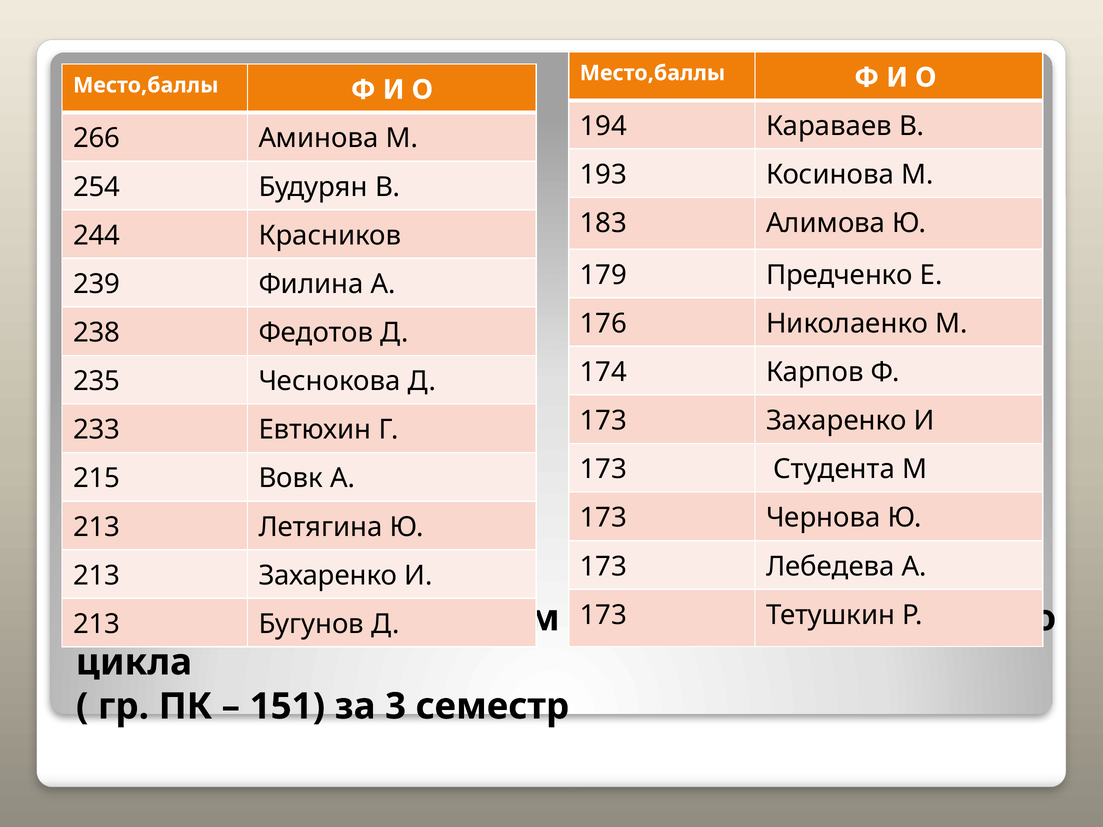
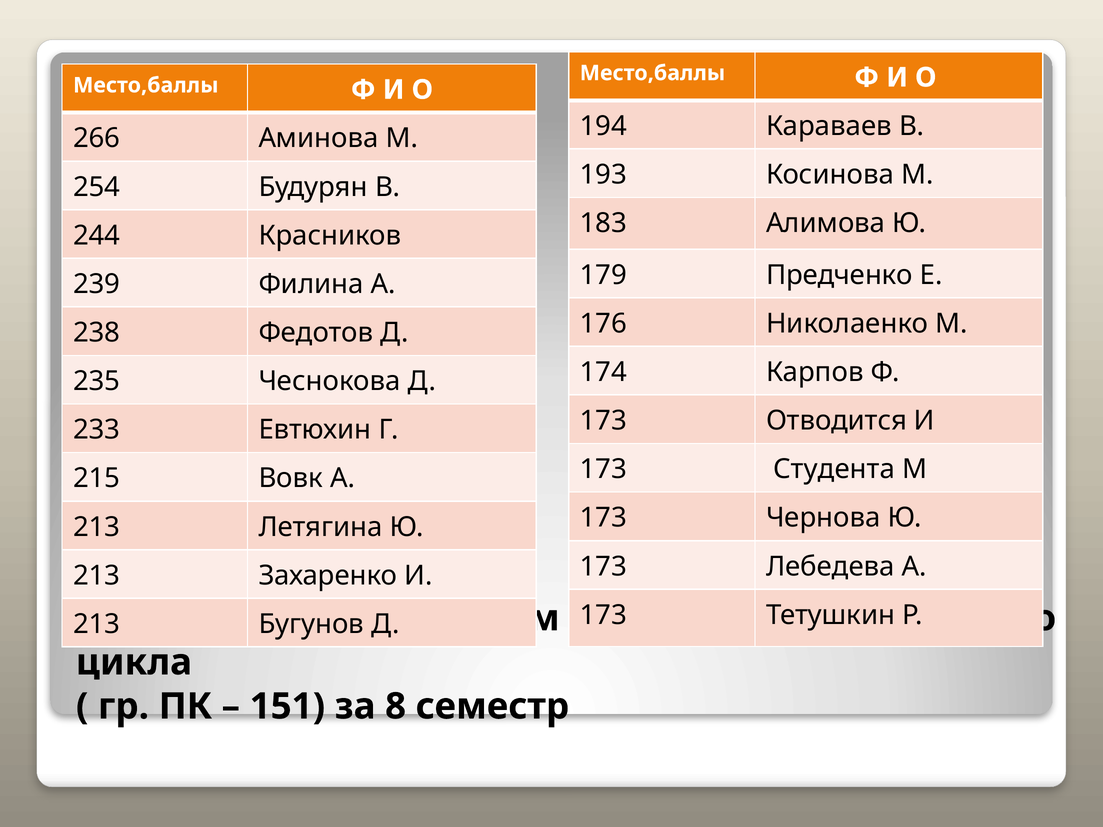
173 Захаренко: Захаренко -> Отводится
3: 3 -> 8
